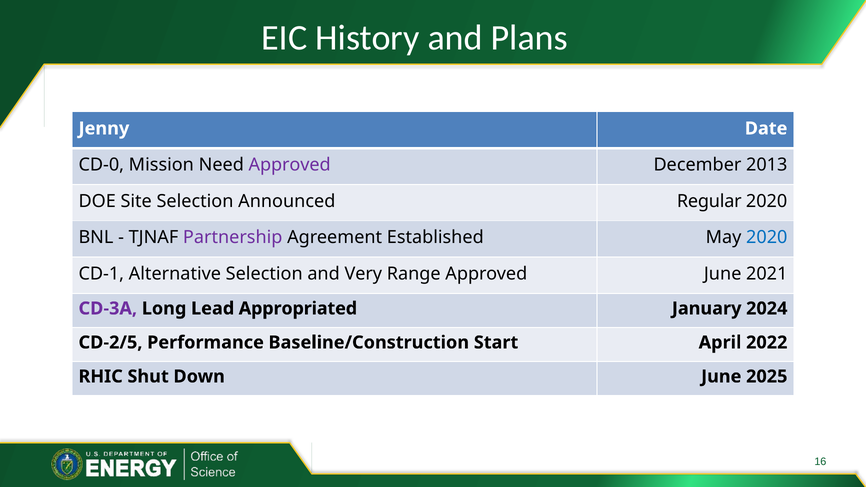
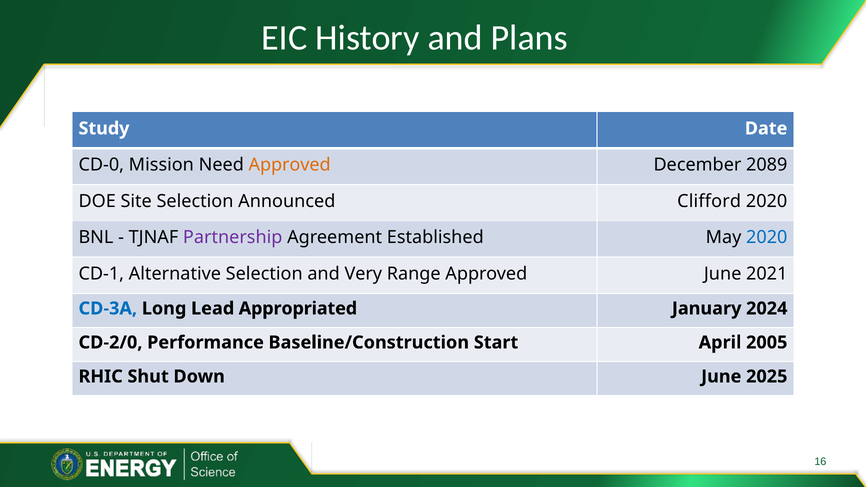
Jenny: Jenny -> Study
Approved at (290, 165) colour: purple -> orange
2013: 2013 -> 2089
Regular: Regular -> Clifford
CD-3A colour: purple -> blue
CD-2/5: CD-2/5 -> CD-2/0
2022: 2022 -> 2005
